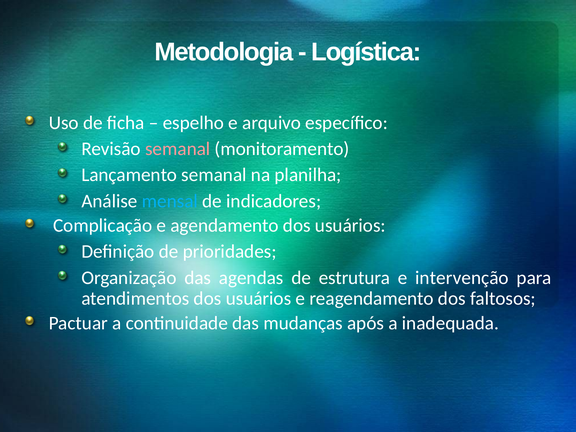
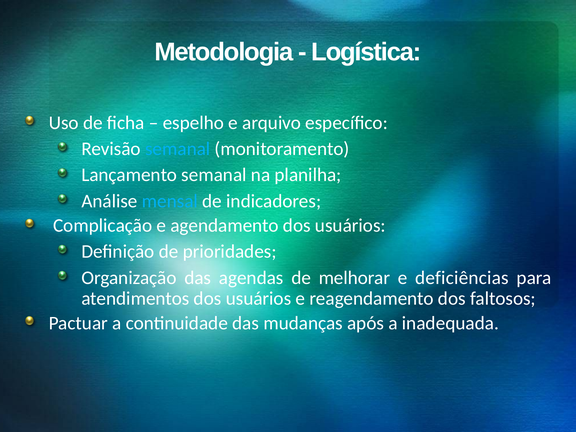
semanal at (178, 149) colour: pink -> light blue
estrutura: estrutura -> melhorar
intervenção: intervenção -> deficiências
